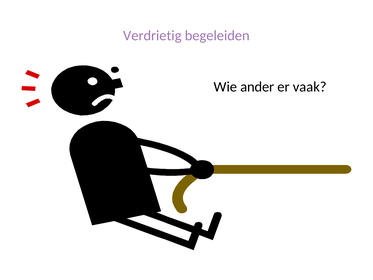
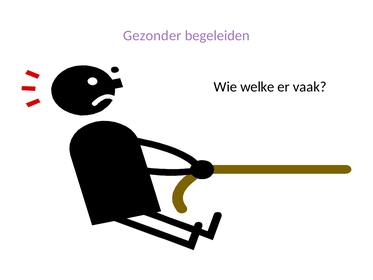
Verdrietig: Verdrietig -> Gezonder
ander: ander -> welke
